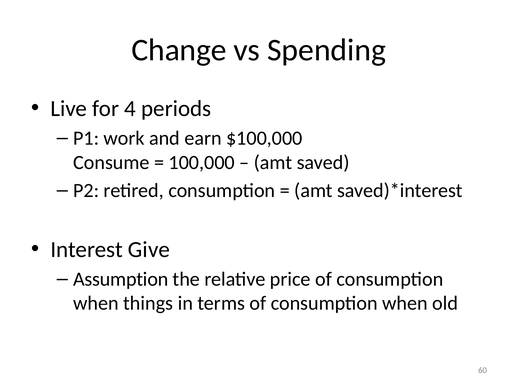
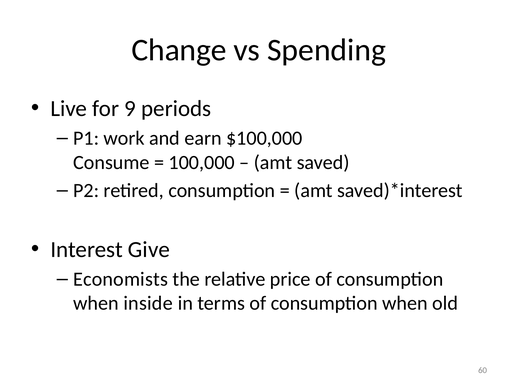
4: 4 -> 9
Assumption: Assumption -> Economists
things: things -> inside
